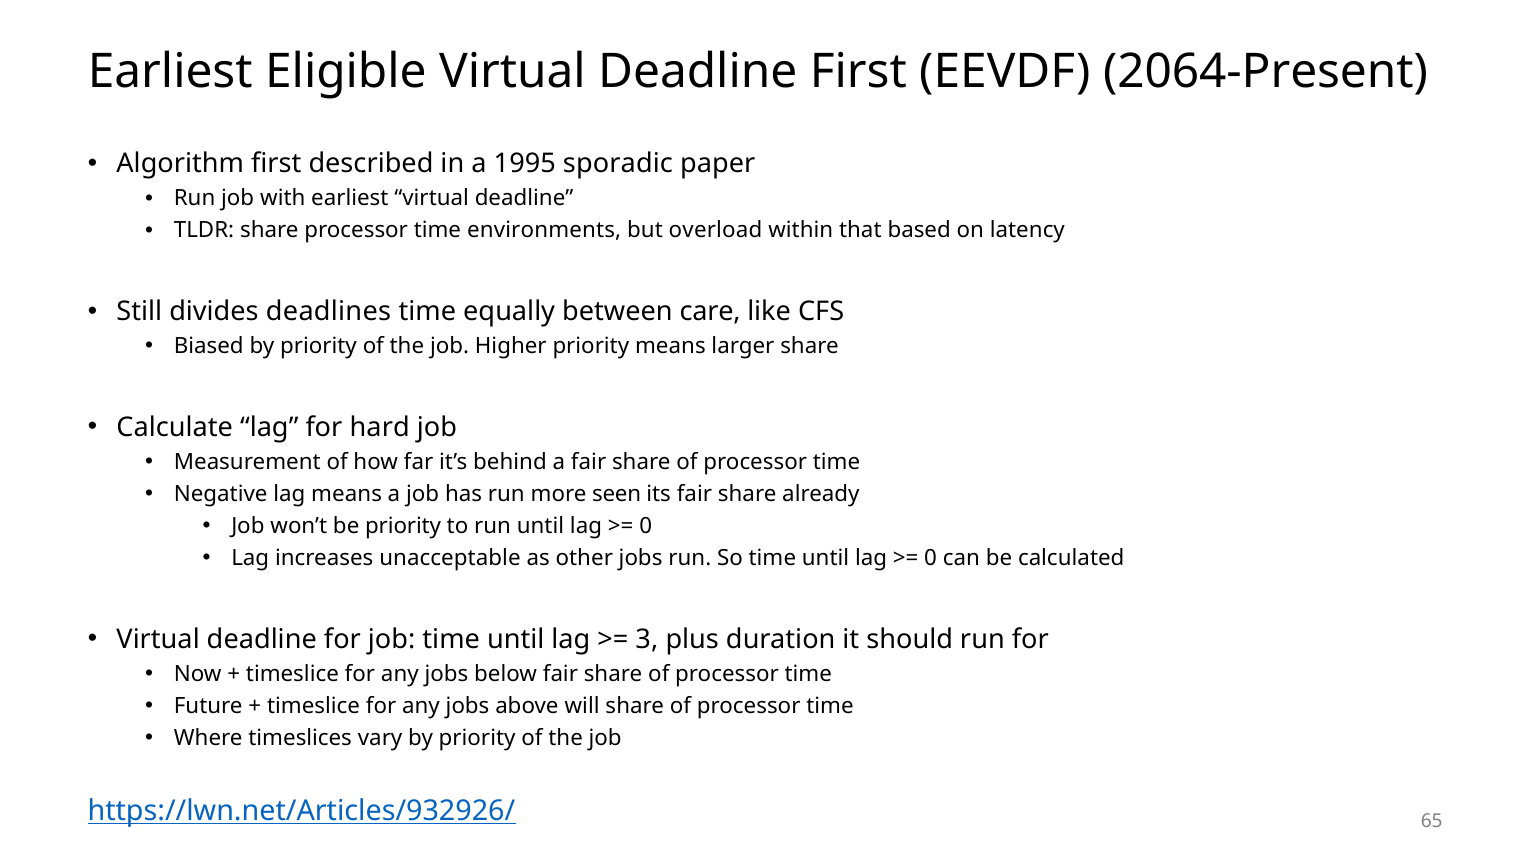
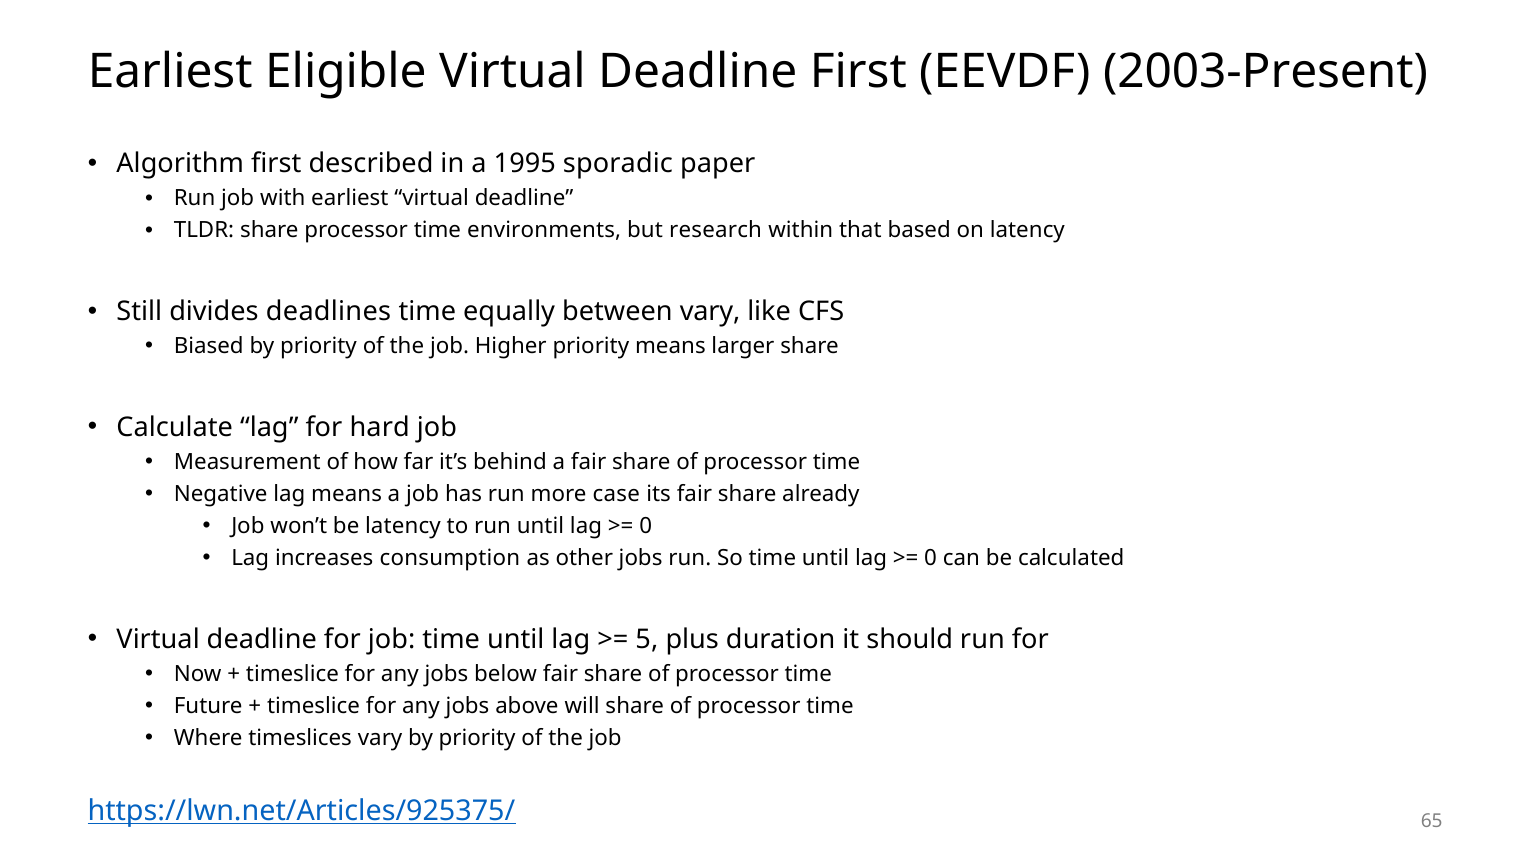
2064-Present: 2064-Present -> 2003-Present
overload: overload -> research
between care: care -> vary
seen: seen -> case
be priority: priority -> latency
unacceptable: unacceptable -> consumption
3: 3 -> 5
https://lwn.net/Articles/932926/: https://lwn.net/Articles/932926/ -> https://lwn.net/Articles/925375/
